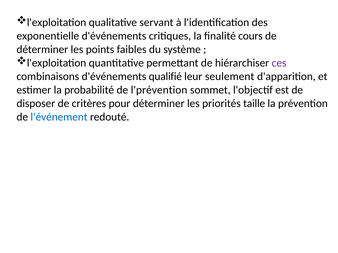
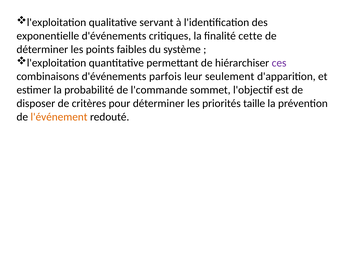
cours: cours -> cette
qualifié: qualifié -> parfois
l'prévention: l'prévention -> l'commande
l'événement colour: blue -> orange
